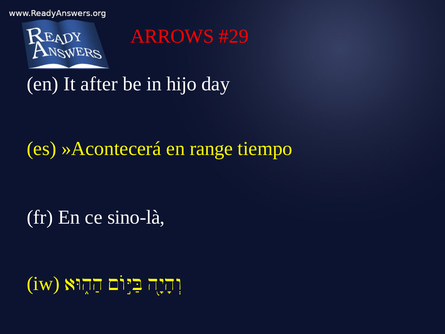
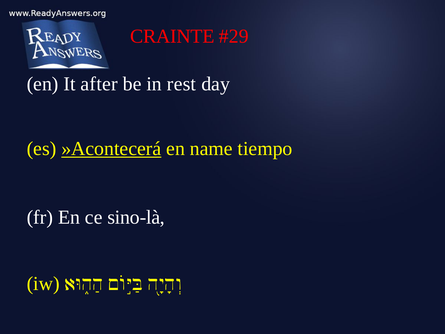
ARROWS: ARROWS -> CRAINTE
hijo: hijo -> rest
»Acontecerá underline: none -> present
range: range -> name
